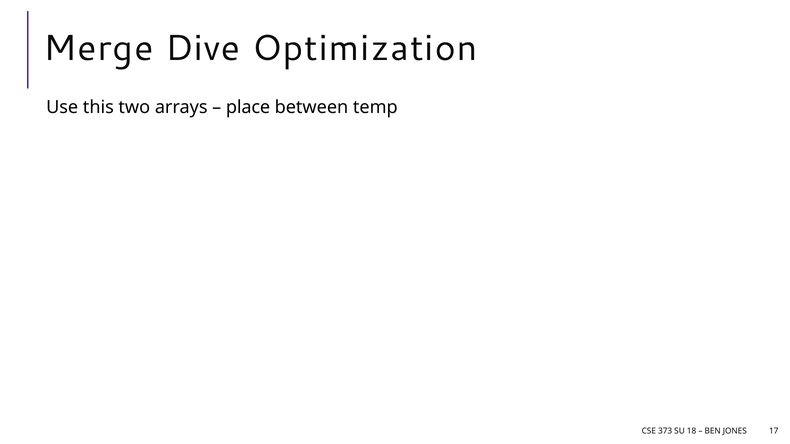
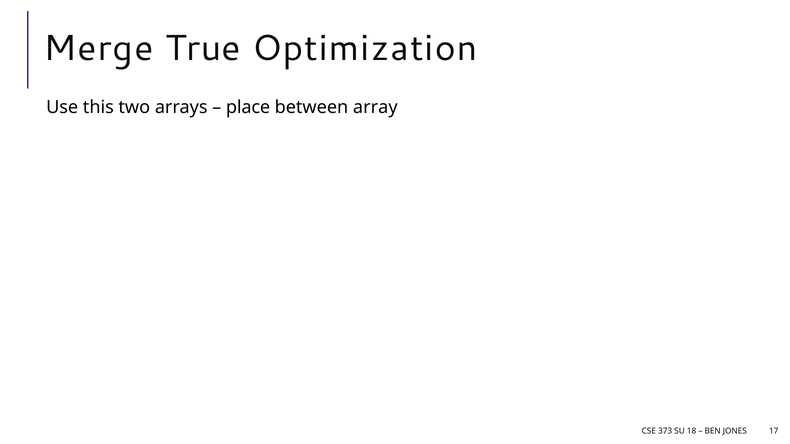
Dive: Dive -> True
temp: temp -> array
